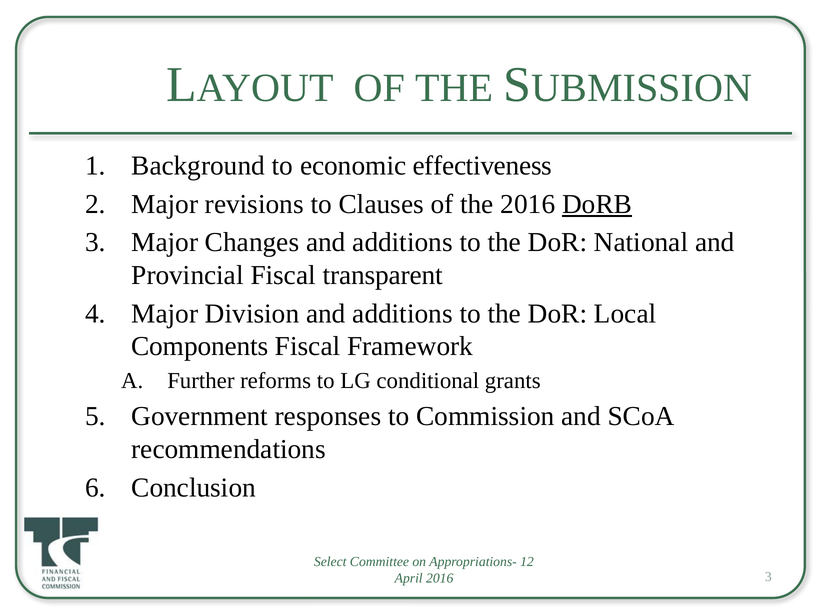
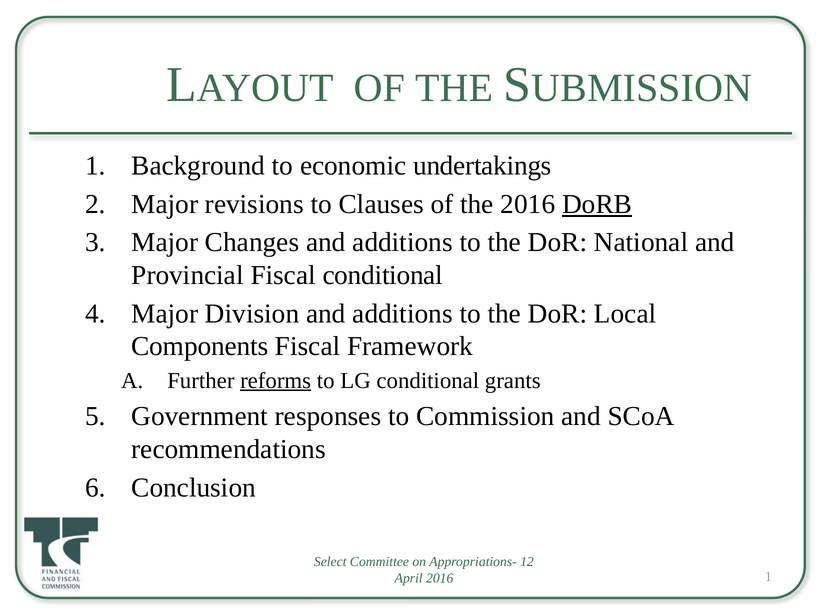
effectiveness: effectiveness -> undertakings
Fiscal transparent: transparent -> conditional
reforms underline: none -> present
2016 3: 3 -> 1
